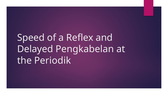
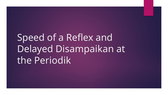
Pengkabelan: Pengkabelan -> Disampaikan
